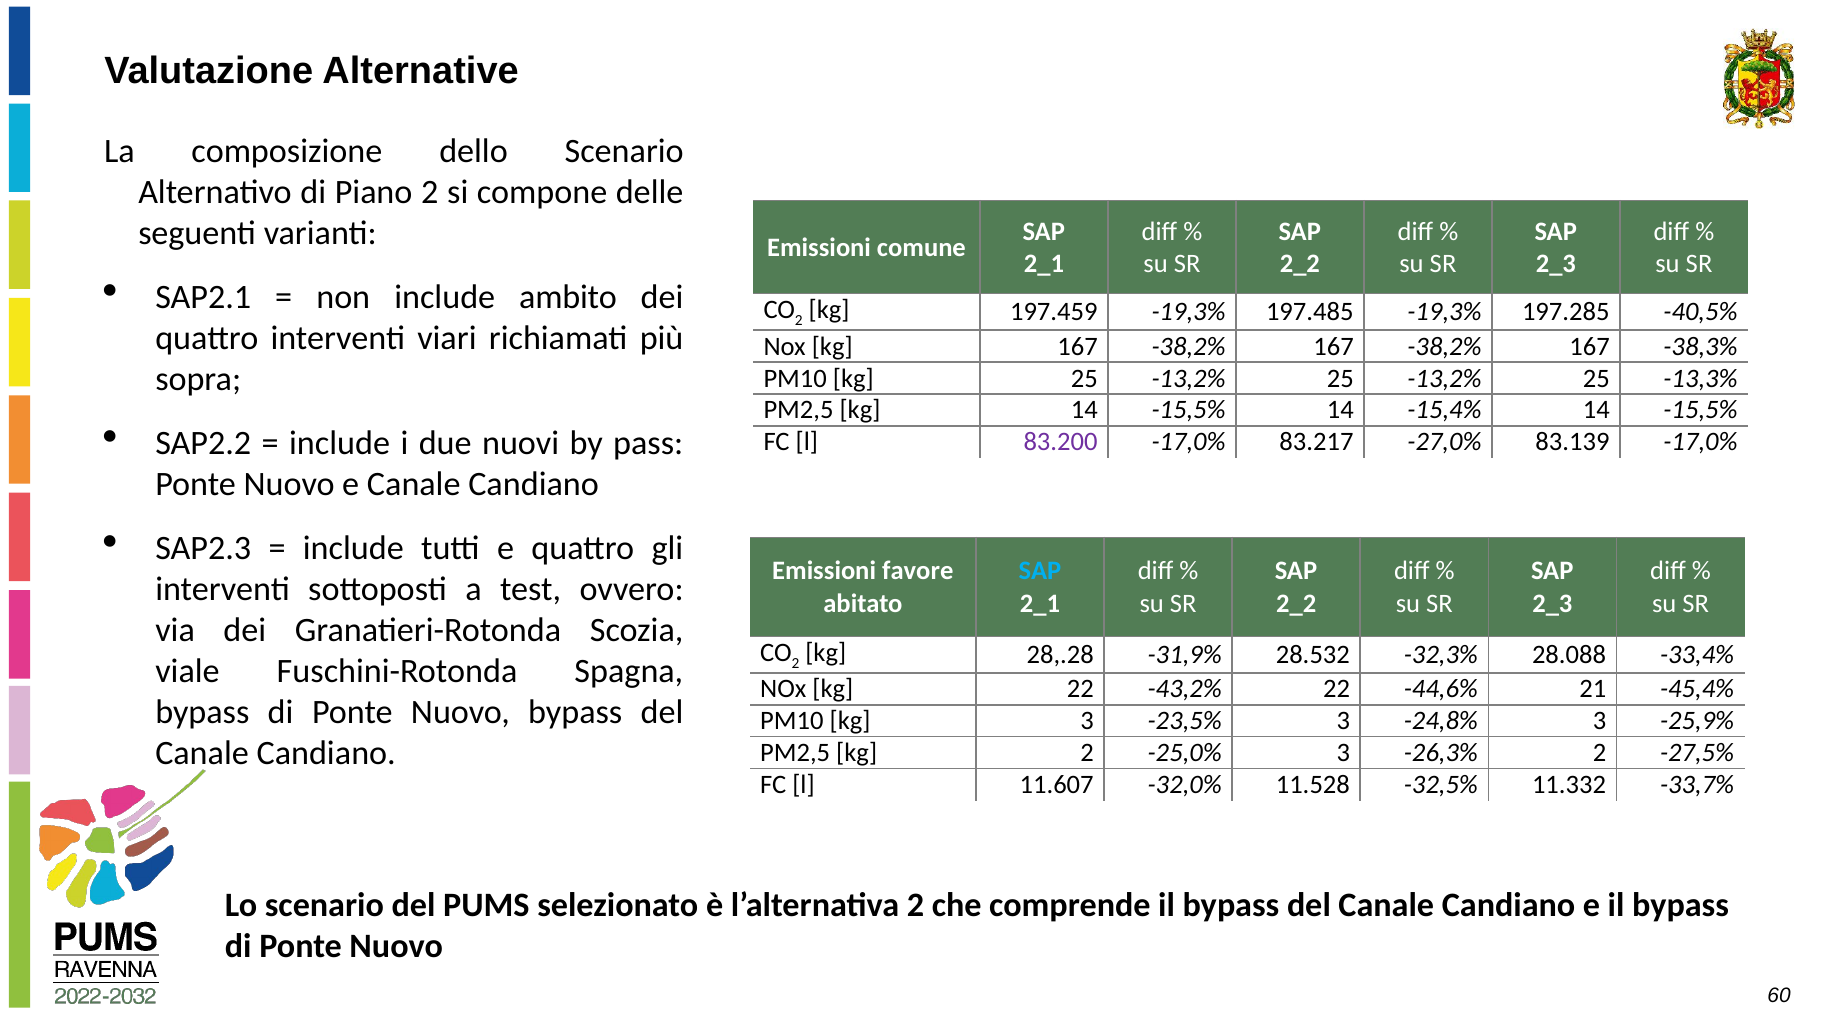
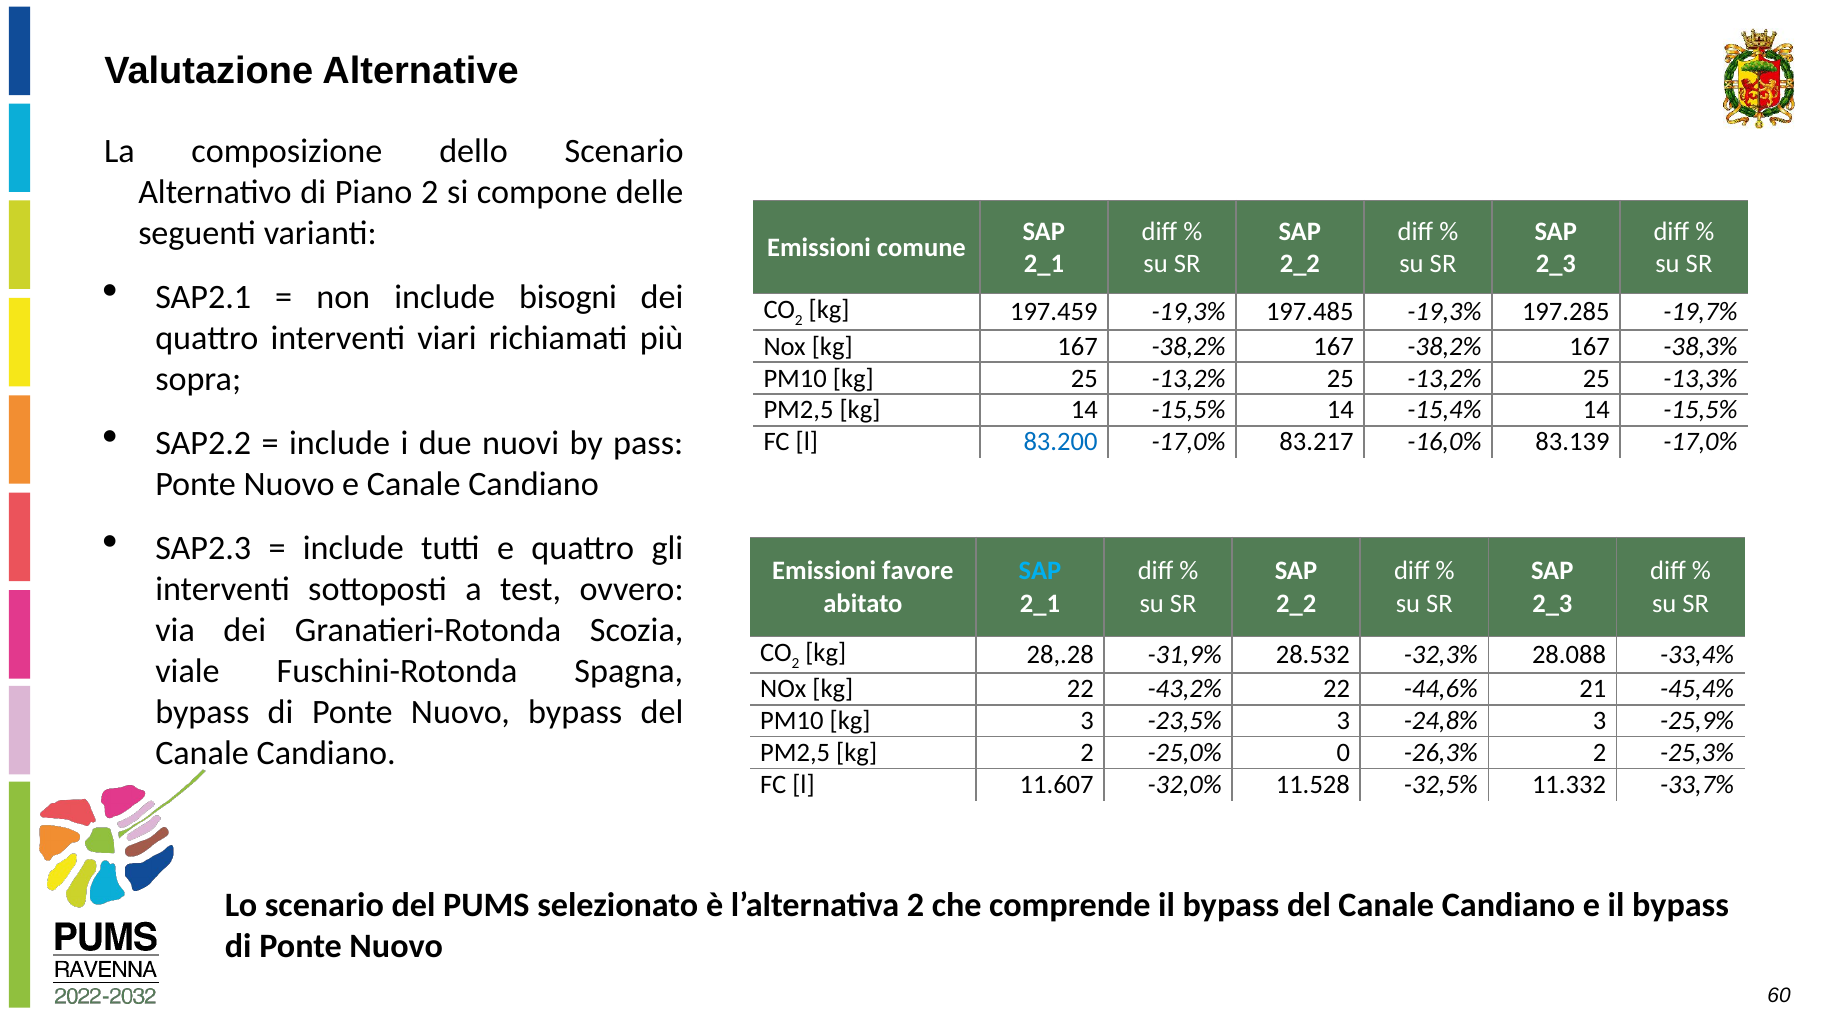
ambito: ambito -> bisogni
-40,5%: -40,5% -> -19,7%
83.200 colour: purple -> blue
-27,0%: -27,0% -> -16,0%
-25,0% 3: 3 -> 0
-27,5%: -27,5% -> -25,3%
